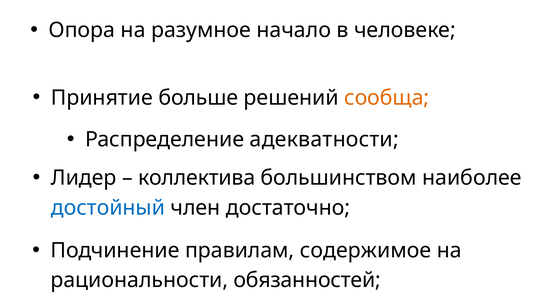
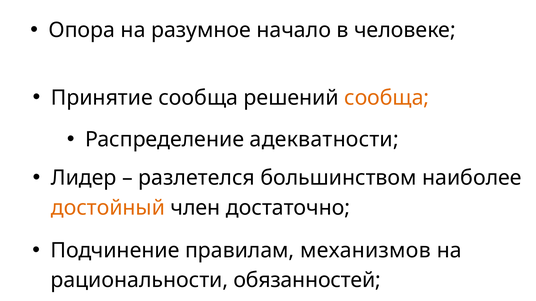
Принятие больше: больше -> сообща
коллектива: коллектива -> разлетелся
достойный colour: blue -> orange
содержимое: содержимое -> механизмов
